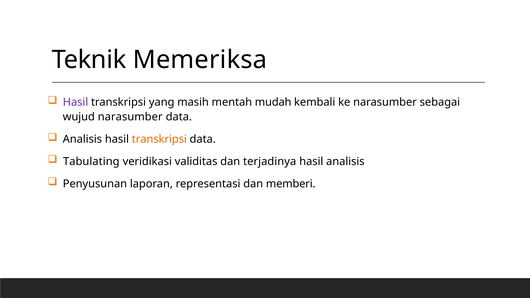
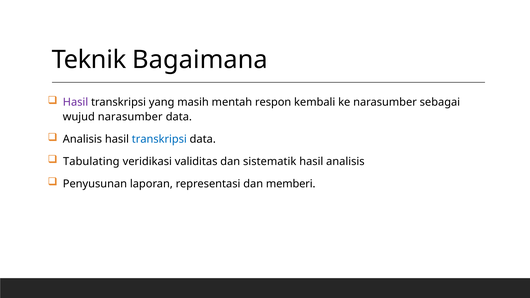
Memeriksa: Memeriksa -> Bagaimana
mudah: mudah -> respon
transkripsi at (159, 139) colour: orange -> blue
terjadinya: terjadinya -> sistematik
